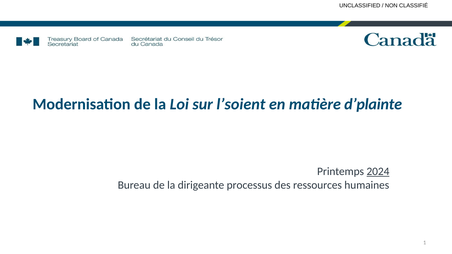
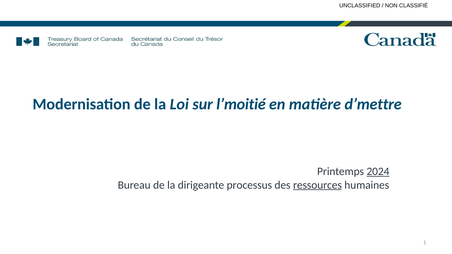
l’soient: l’soient -> l’moitié
d’plainte: d’plainte -> d’mettre
ressources underline: none -> present
